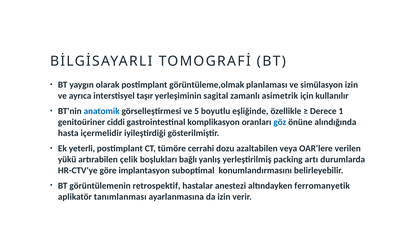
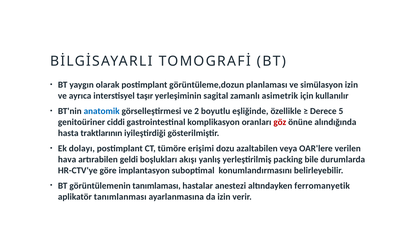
görüntüleme,olmak: görüntüleme,olmak -> görüntüleme,dozun
5: 5 -> 2
1: 1 -> 5
göz colour: blue -> red
içermelidir: içermelidir -> traktlarının
yeterli: yeterli -> dolayı
cerrahi: cerrahi -> erişimi
yükü: yükü -> hava
çelik: çelik -> geldi
bağlı: bağlı -> akışı
artı: artı -> bile
retrospektif: retrospektif -> tanımlaması
